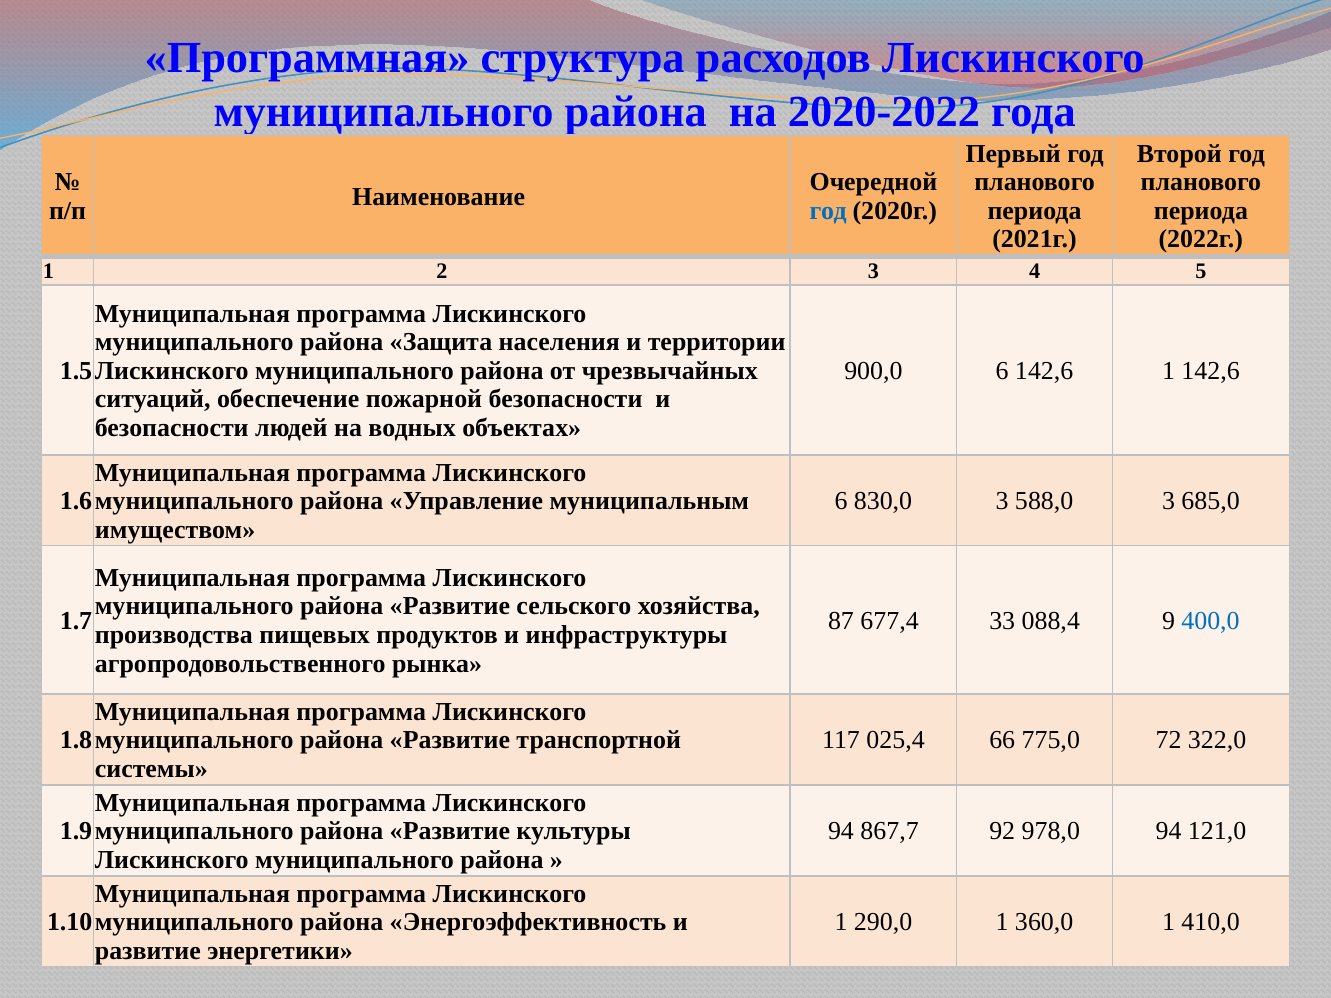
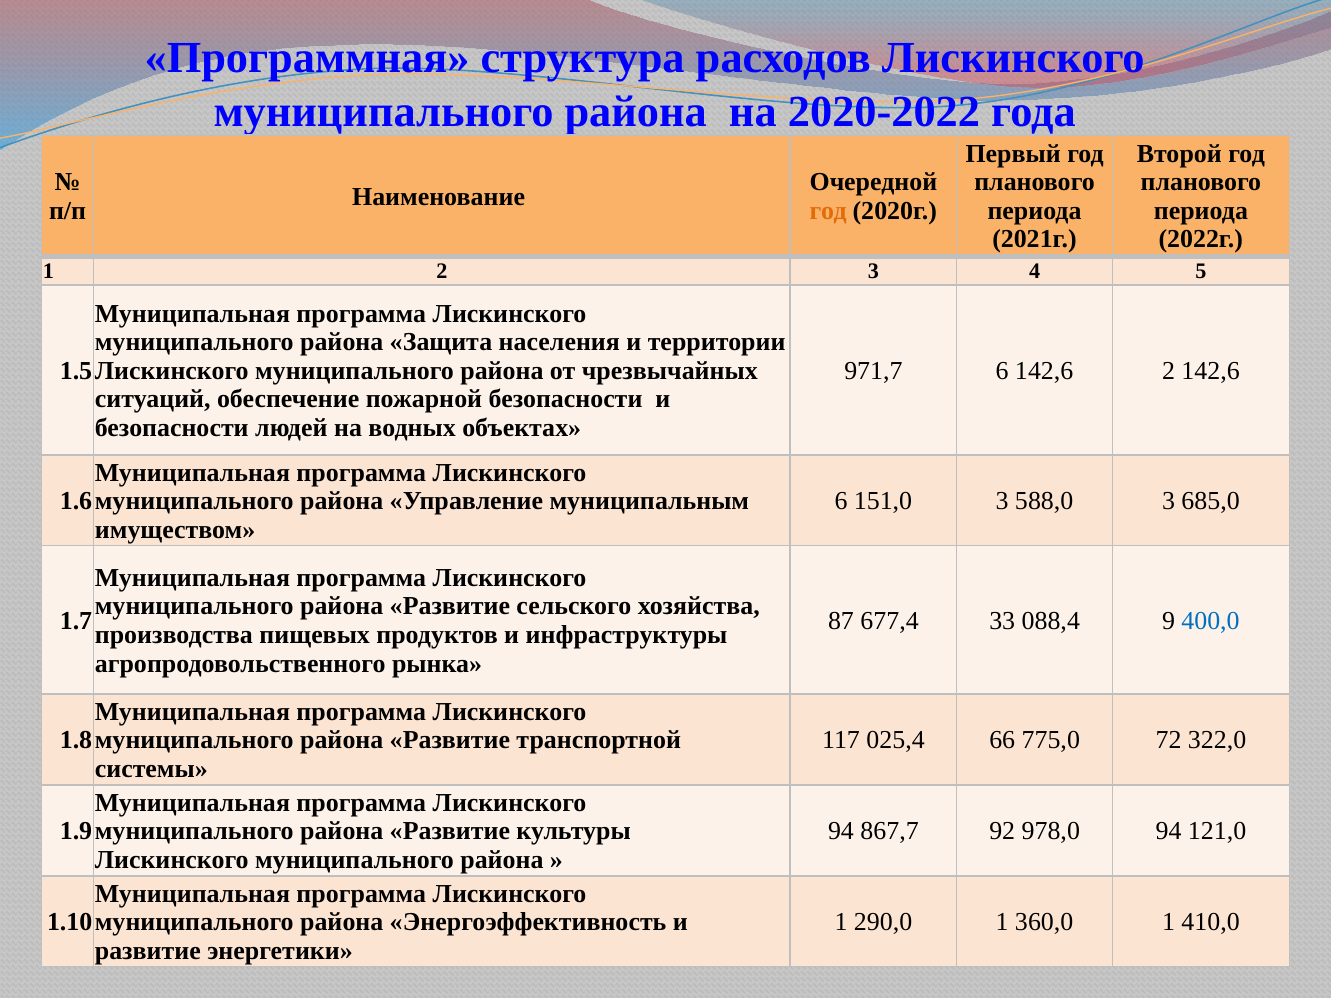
год at (828, 211) colour: blue -> orange
900,0: 900,0 -> 971,7
142,6 1: 1 -> 2
830,0: 830,0 -> 151,0
